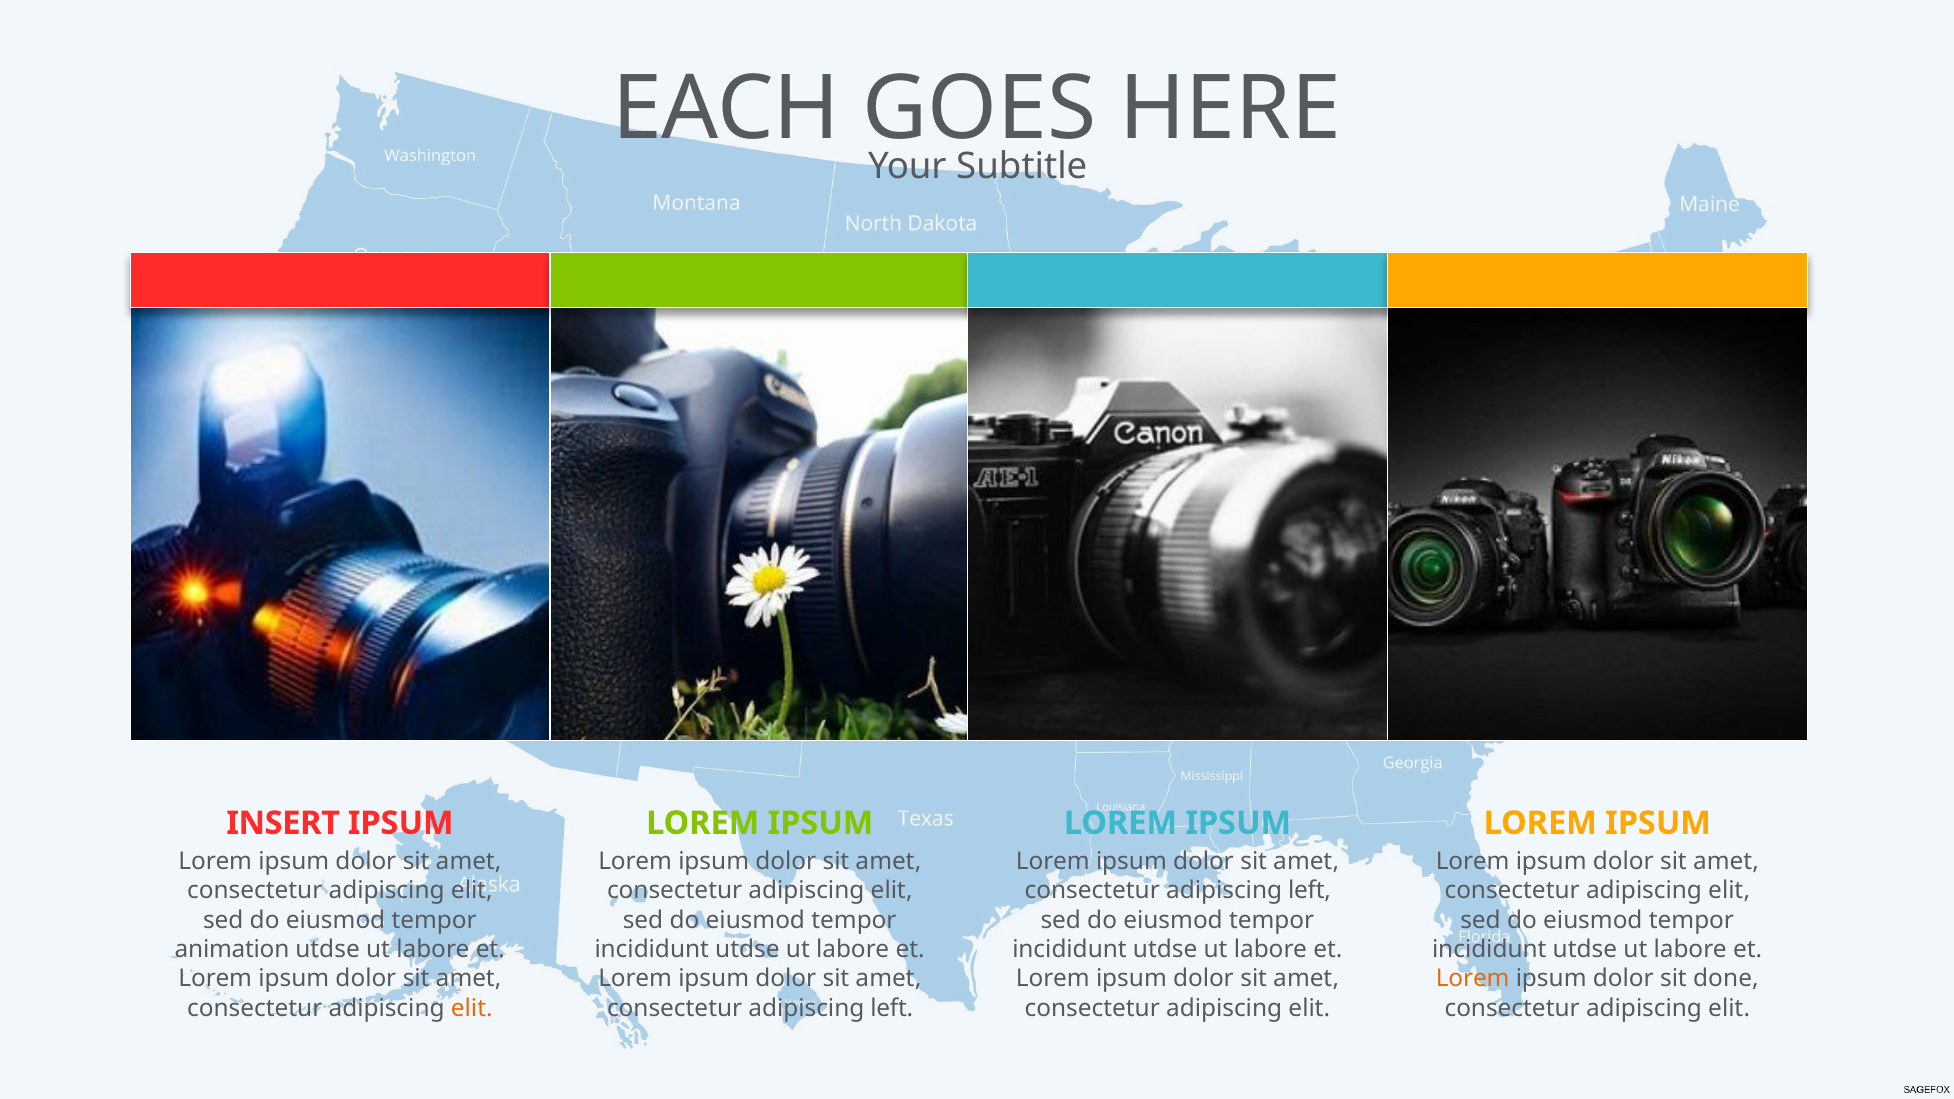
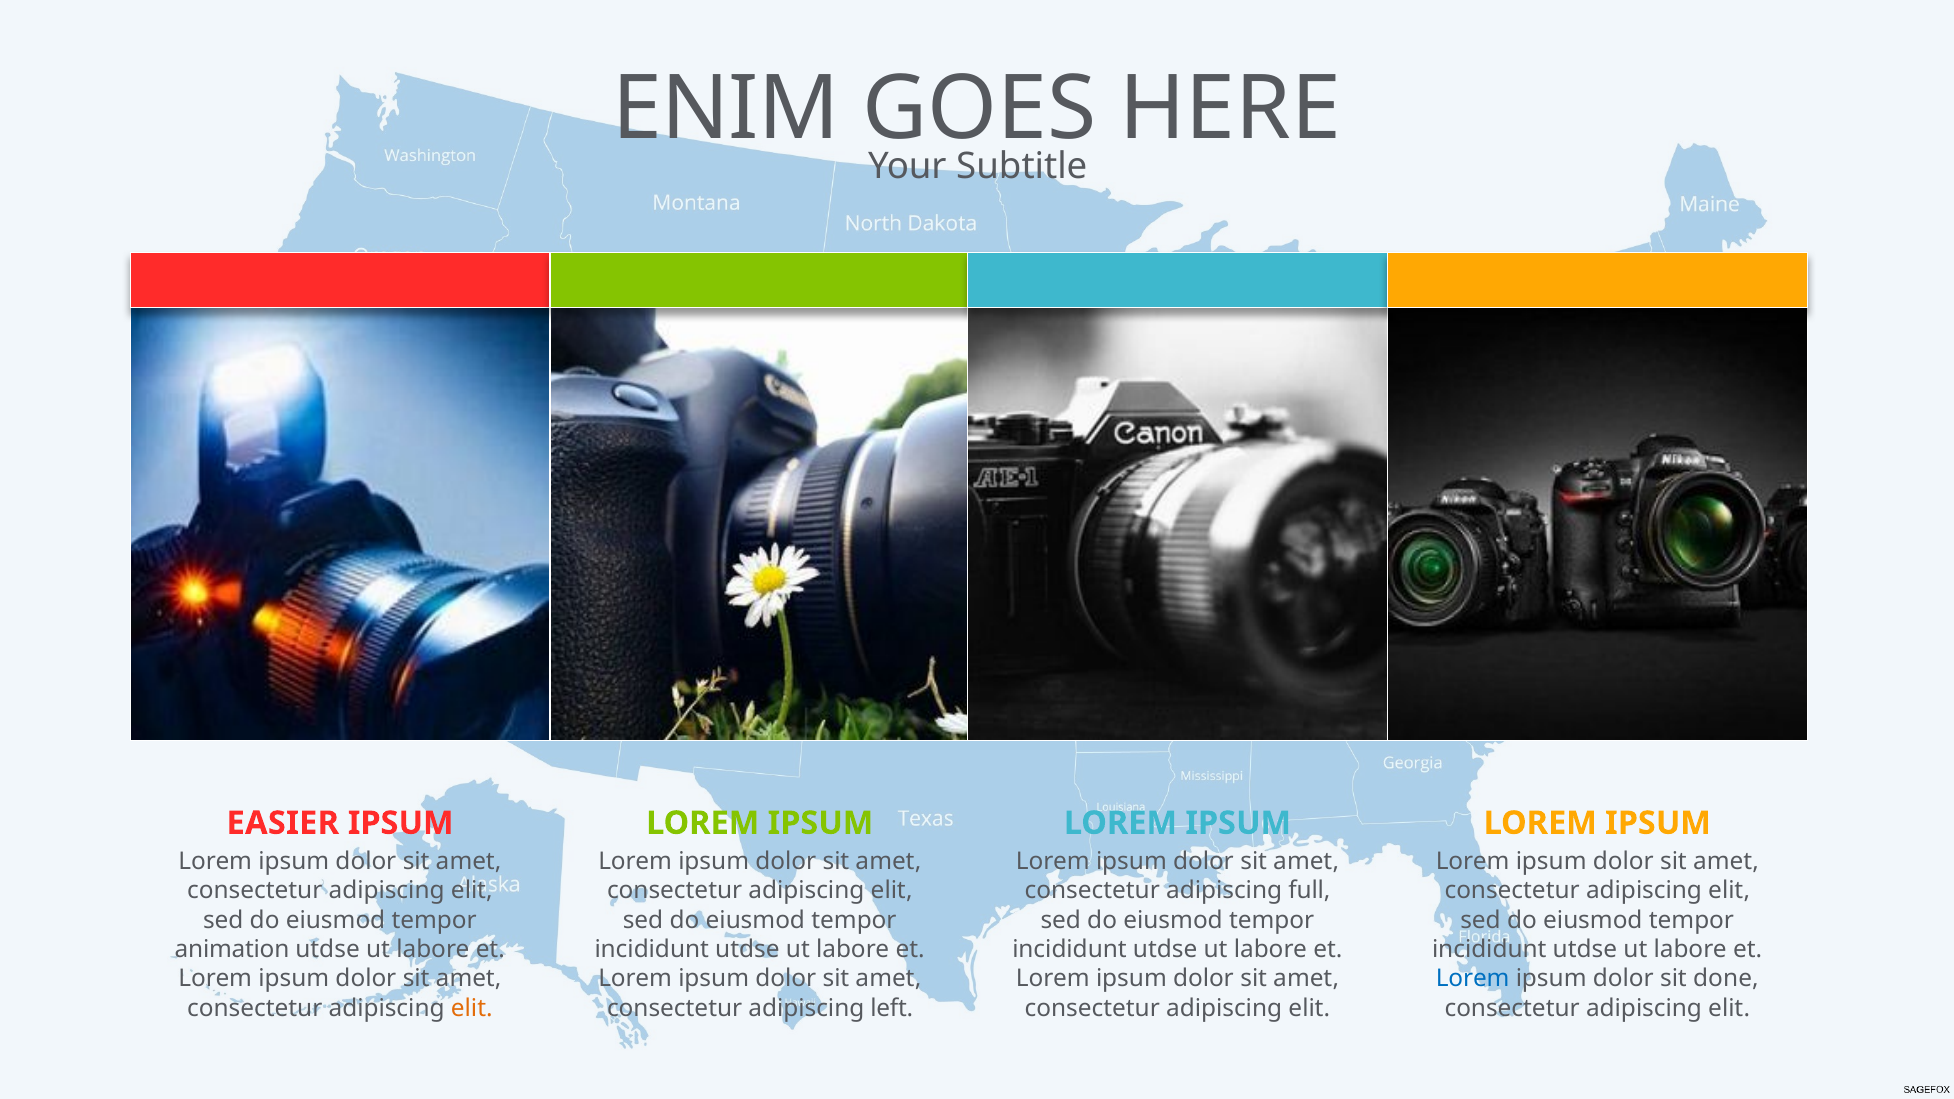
EACH: EACH -> ENIM
INSERT: INSERT -> EASIER
left at (1309, 891): left -> full
Lorem at (1473, 979) colour: orange -> blue
